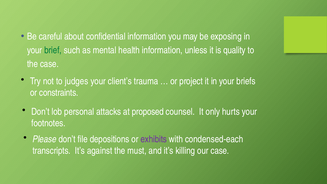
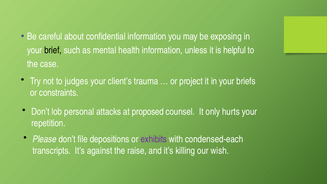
brief colour: green -> black
quality: quality -> helpful
footnotes: footnotes -> repetition
must: must -> raise
our case: case -> wish
